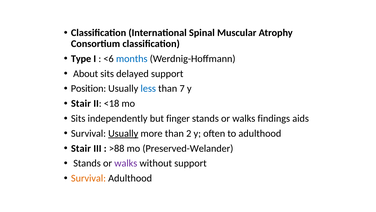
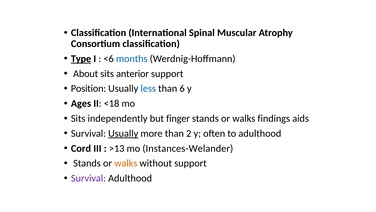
Type underline: none -> present
delayed: delayed -> anterior
7: 7 -> 6
Stair at (81, 103): Stair -> Ages
Stair at (81, 148): Stair -> Cord
>88: >88 -> >13
Preserved-Welander: Preserved-Welander -> Instances-Welander
walks at (126, 163) colour: purple -> orange
Survival at (88, 178) colour: orange -> purple
